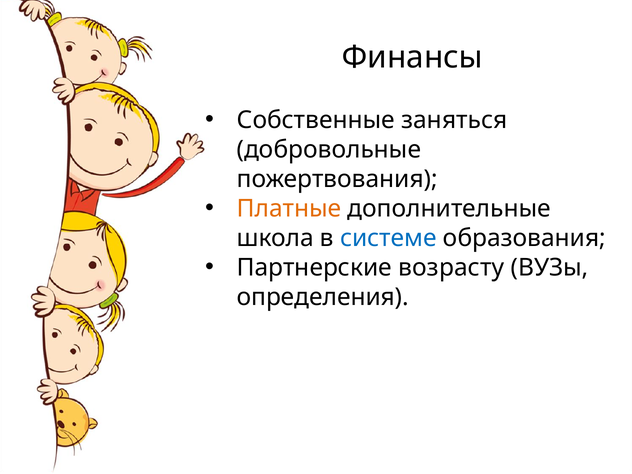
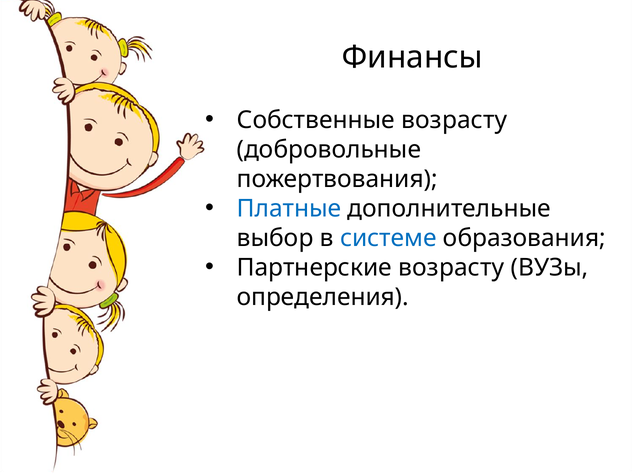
Собственные заняться: заняться -> возрасту
Платные colour: orange -> blue
школа: школа -> выбор
